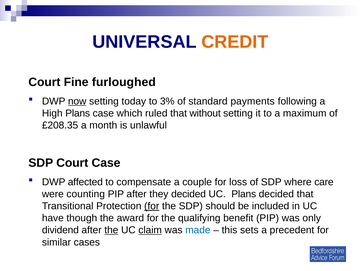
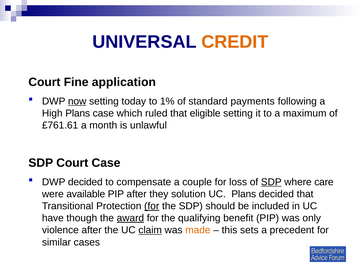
furloughed: furloughed -> application
3%: 3% -> 1%
without: without -> eligible
£208.35: £208.35 -> £761.61
DWP affected: affected -> decided
SDP at (271, 182) underline: none -> present
counting: counting -> available
they decided: decided -> solution
award underline: none -> present
dividend: dividend -> violence
the at (111, 230) underline: present -> none
made colour: blue -> orange
